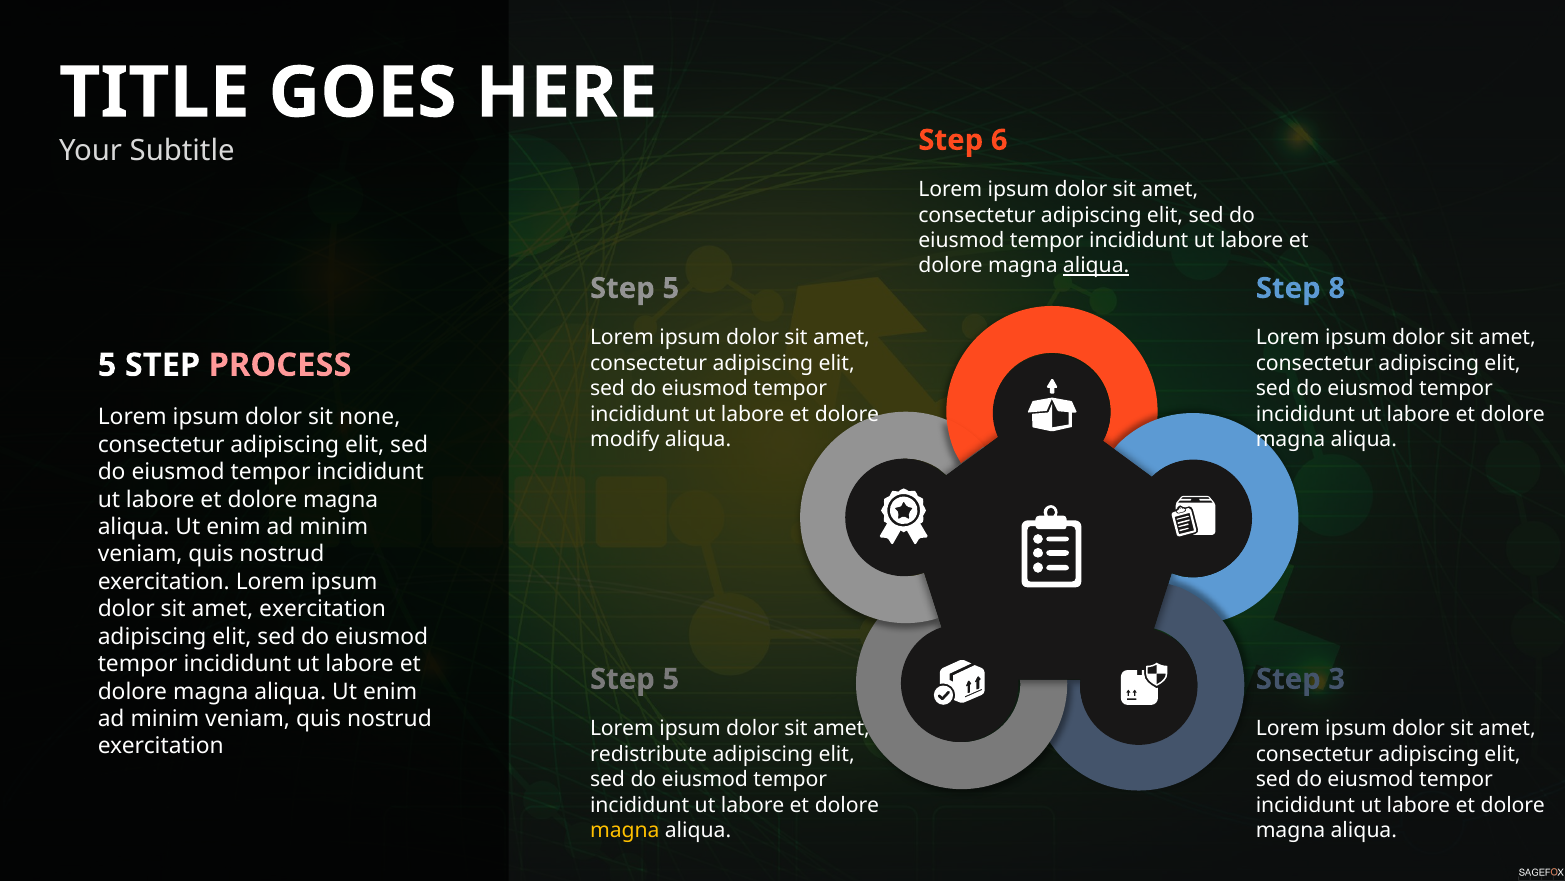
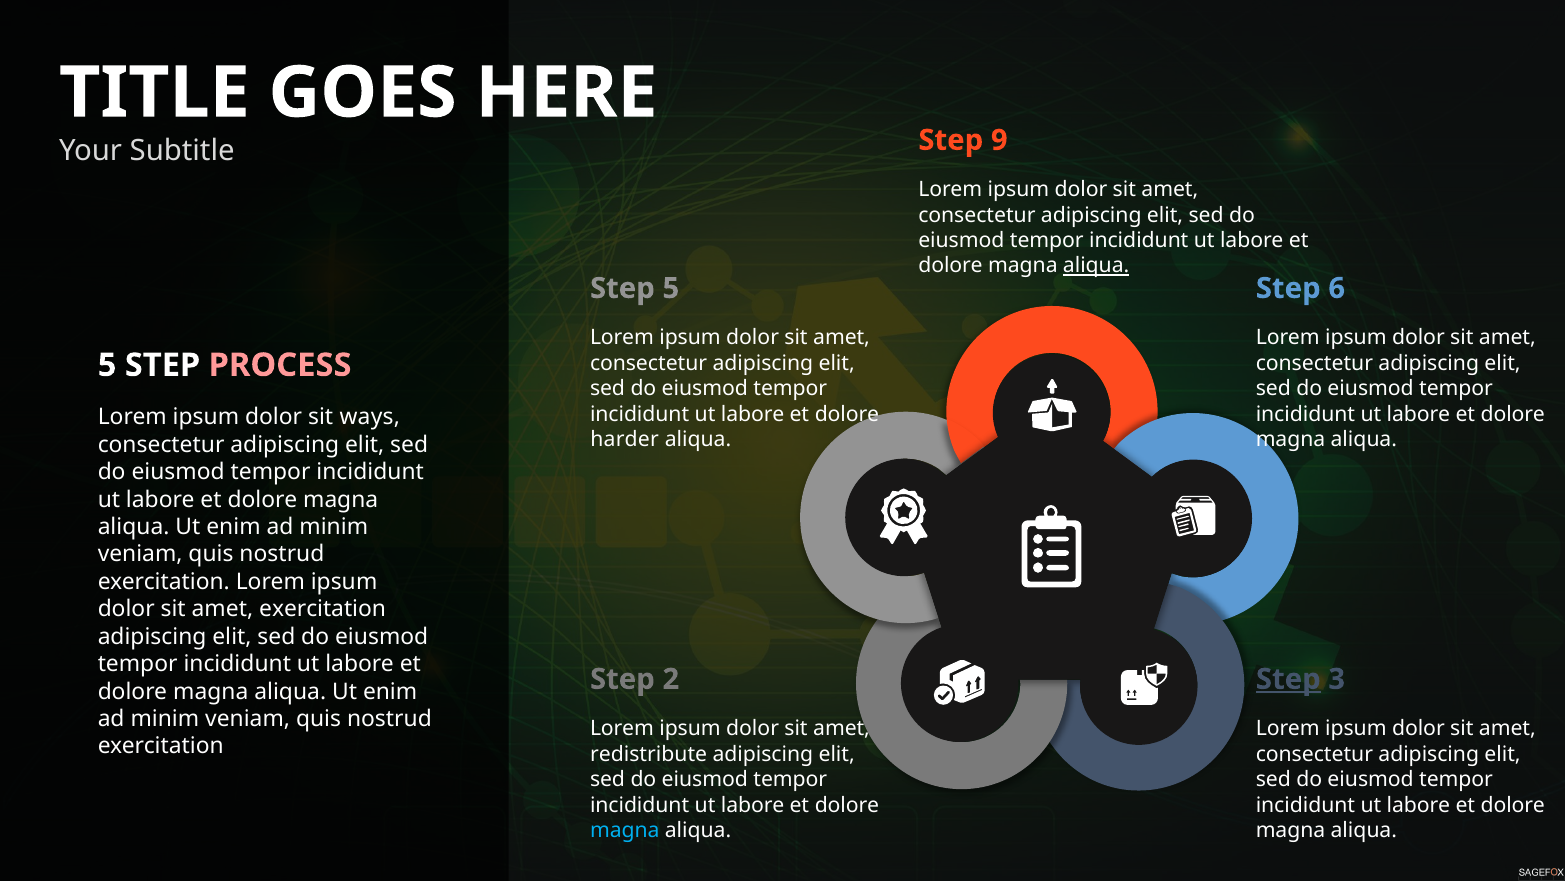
6: 6 -> 9
8: 8 -> 6
none: none -> ways
modify: modify -> harder
5 at (671, 679): 5 -> 2
Step at (1288, 679) underline: none -> present
magna at (625, 830) colour: yellow -> light blue
